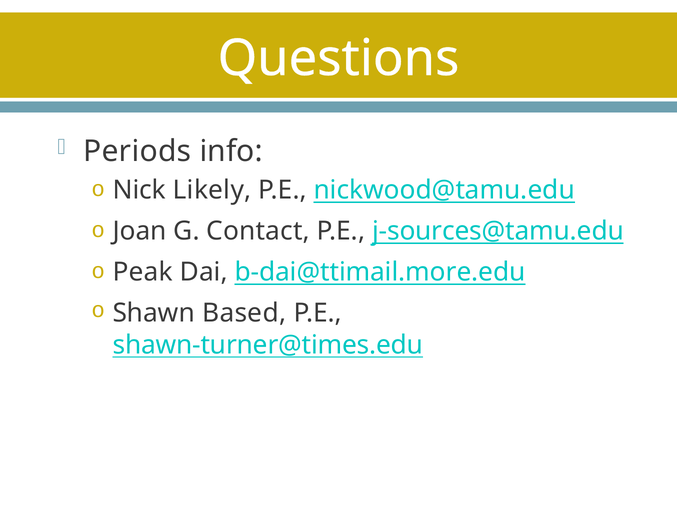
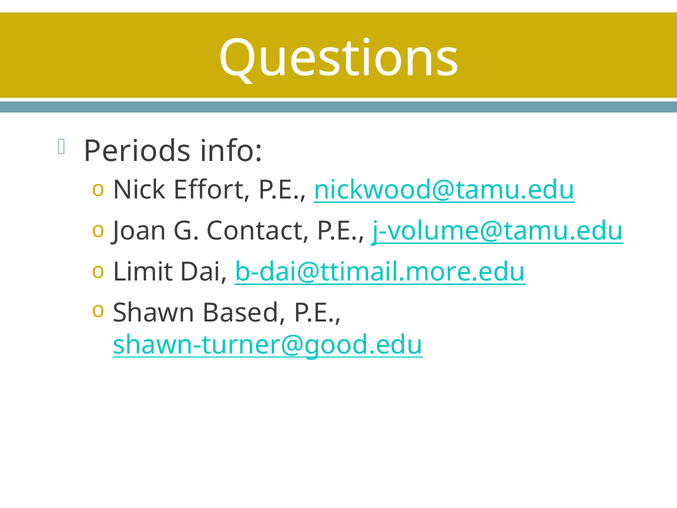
Likely: Likely -> Effort
j-sources@tamu.edu: j-sources@tamu.edu -> j-volume@tamu.edu
Peak: Peak -> Limit
shawn-turner@times.edu: shawn-turner@times.edu -> shawn-turner@good.edu
